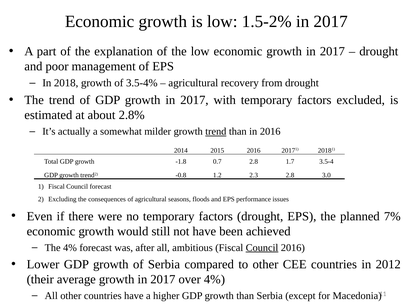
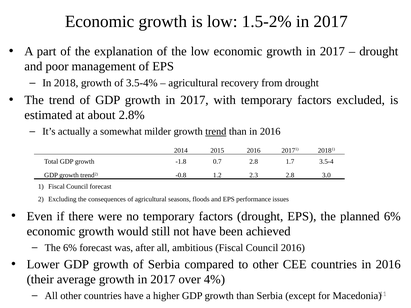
planned 7%: 7% -> 6%
The 4%: 4% -> 6%
Council at (262, 248) underline: present -> none
countries in 2012: 2012 -> 2016
